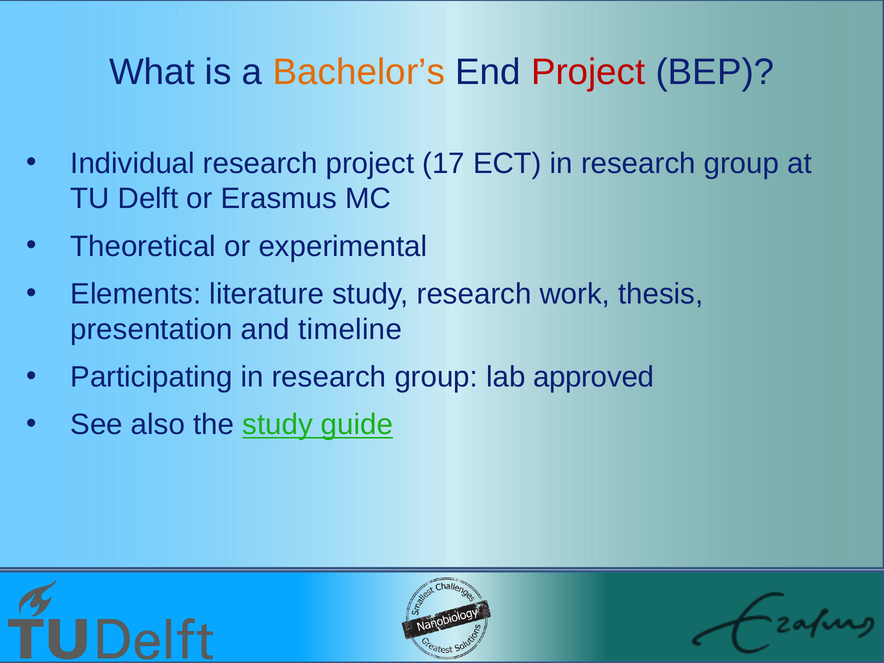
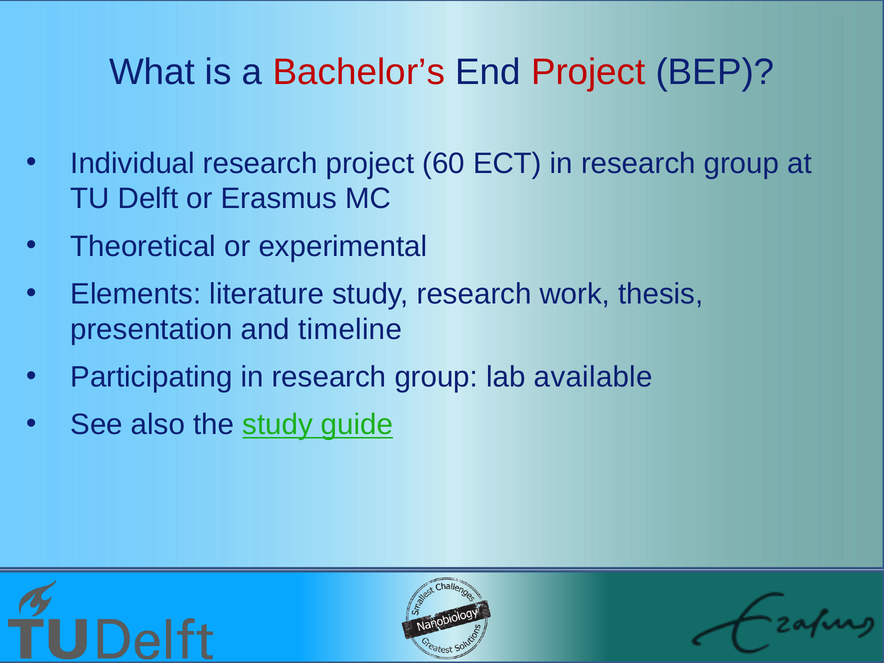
Bachelor’s colour: orange -> red
17: 17 -> 60
approved: approved -> available
